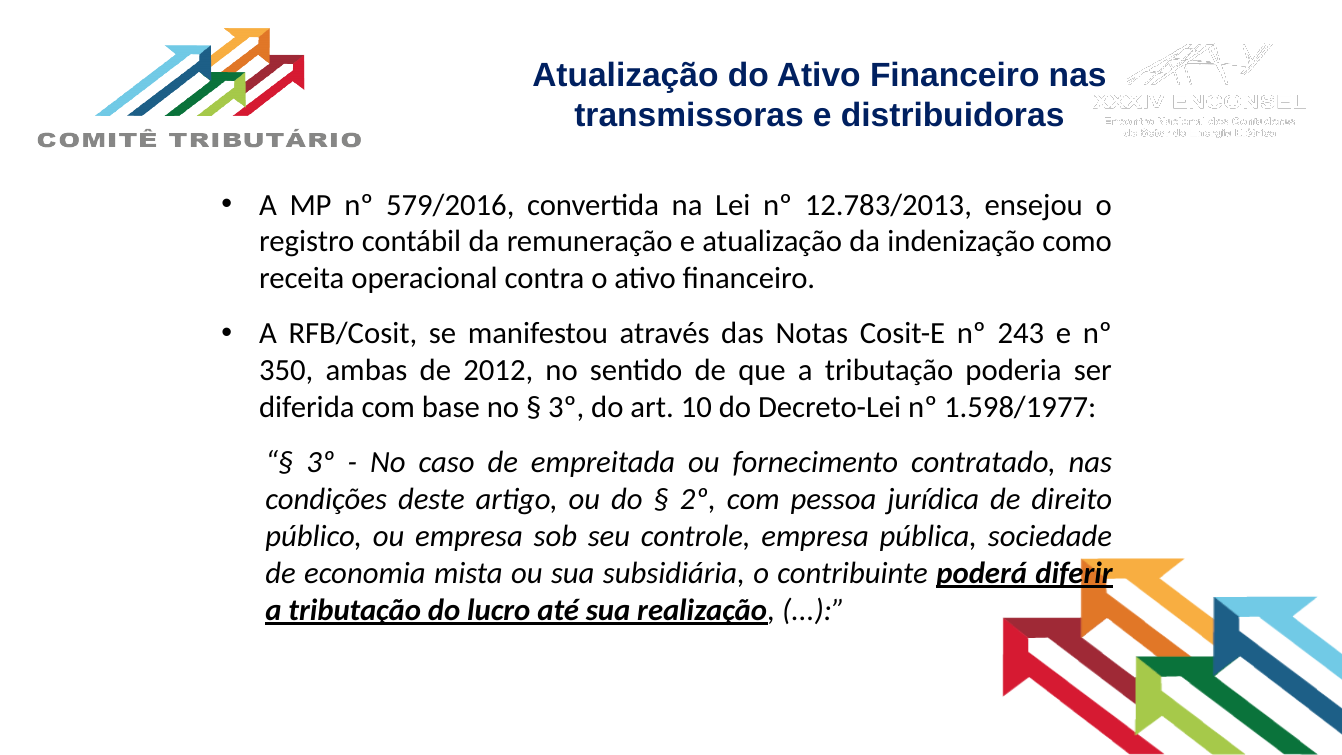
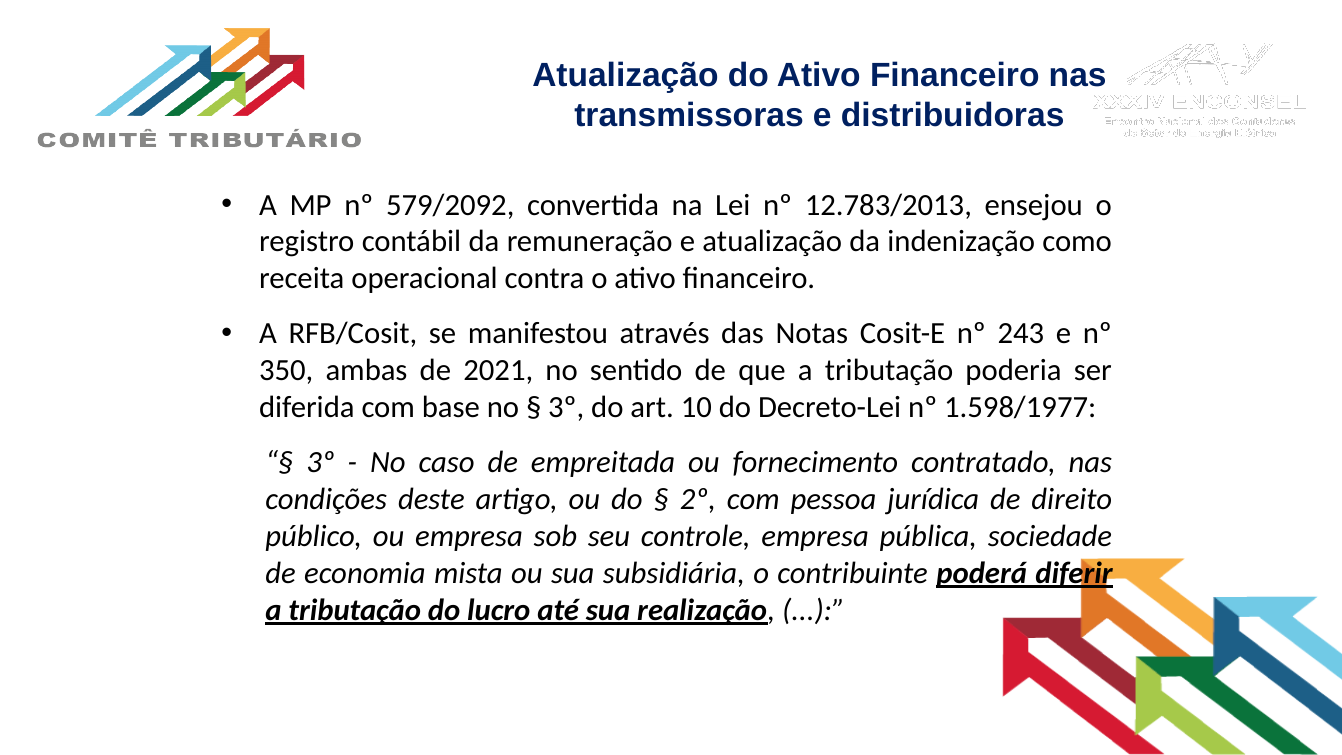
579/2016: 579/2016 -> 579/2092
2012: 2012 -> 2021
